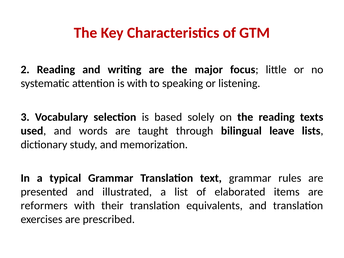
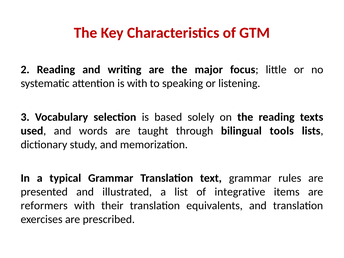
leave: leave -> tools
elaborated: elaborated -> integrative
